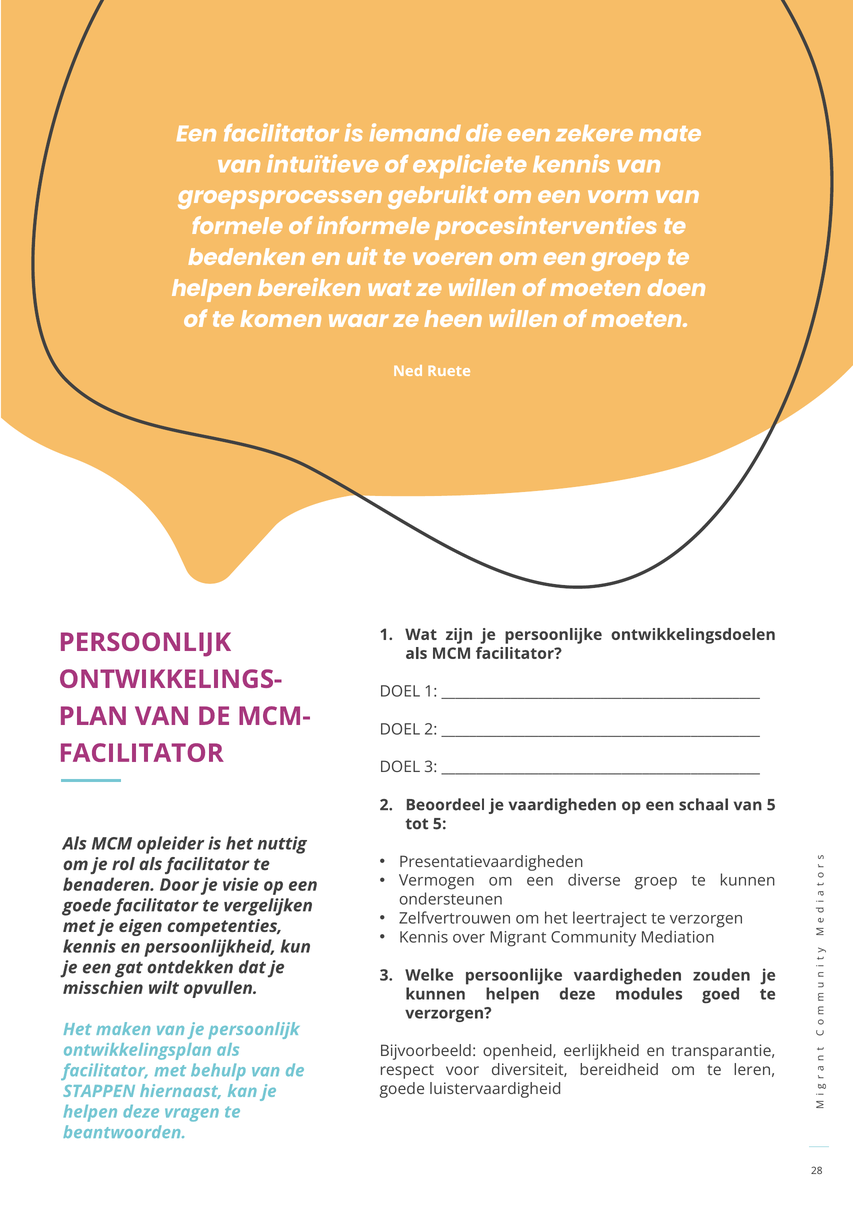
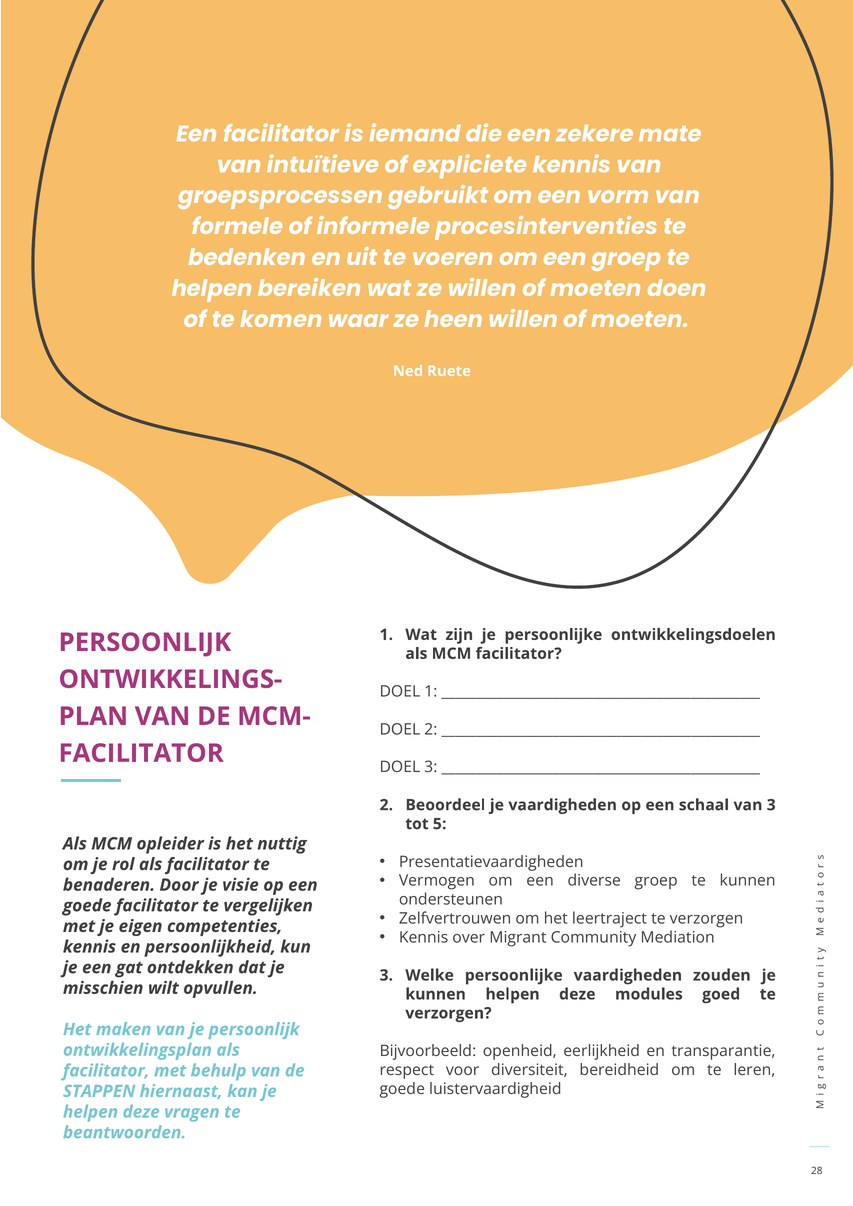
van 5: 5 -> 3
